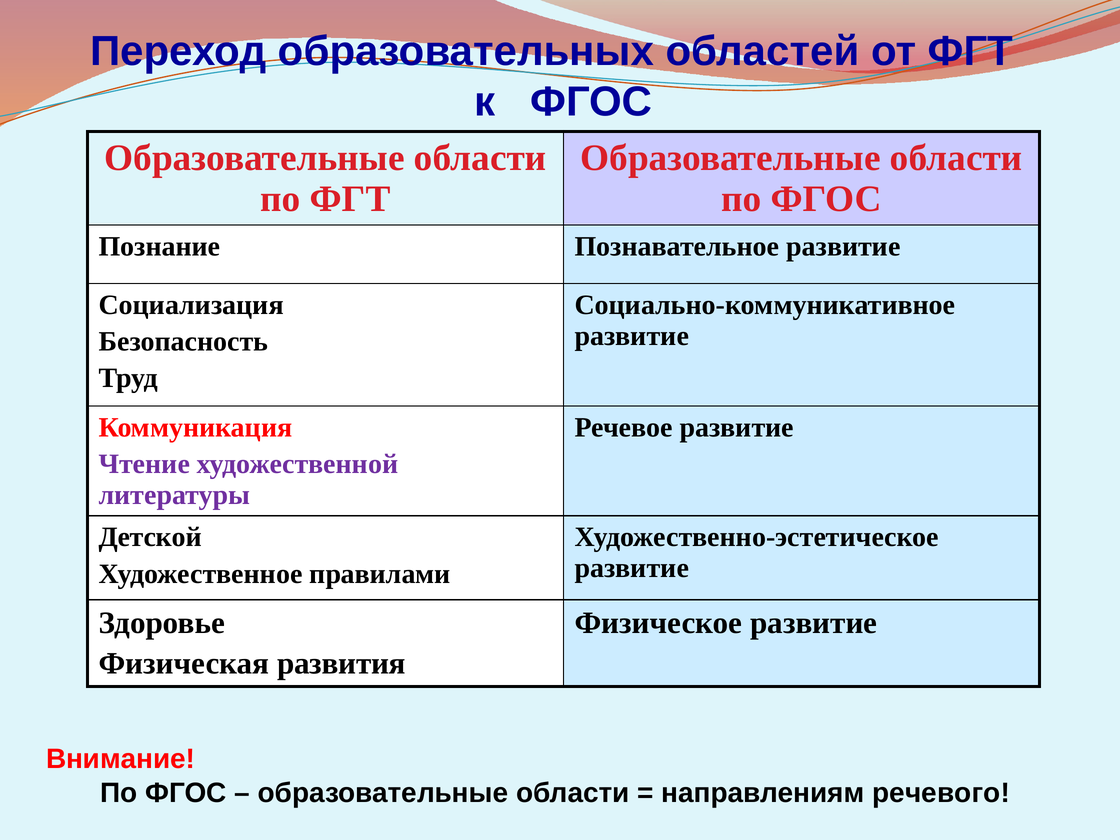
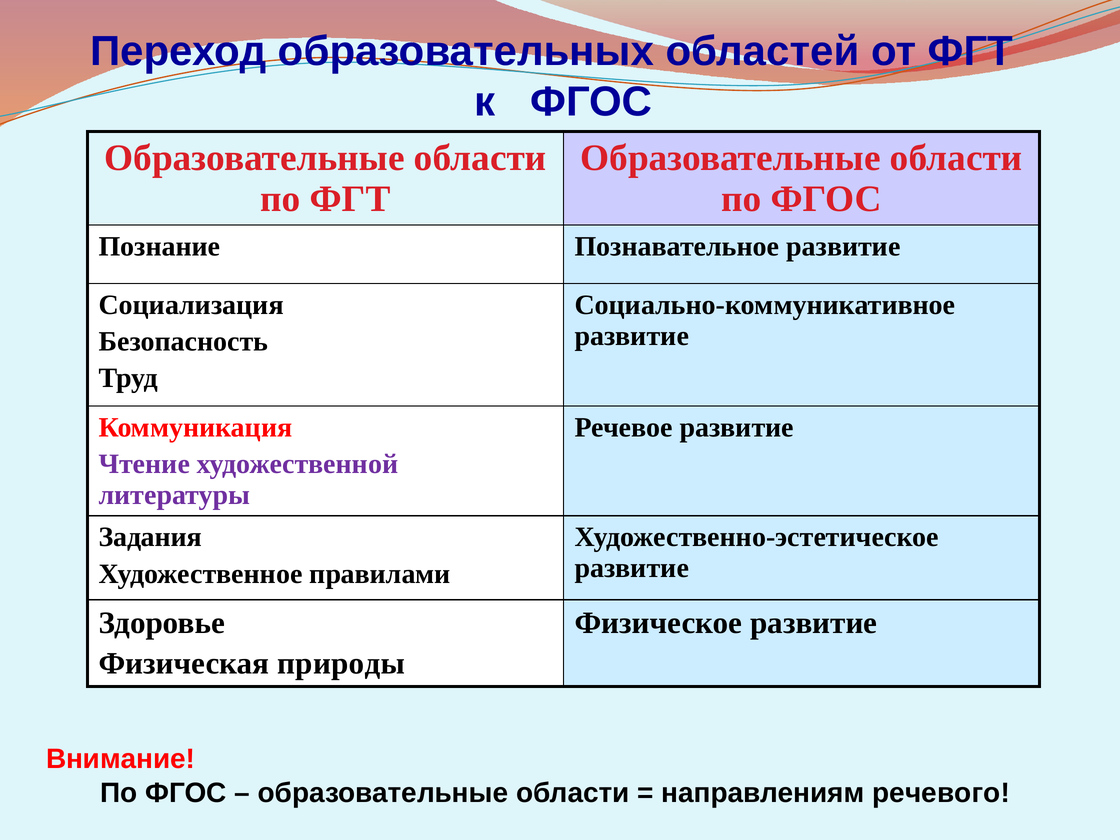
Детской: Детской -> Задания
развития: развития -> природы
